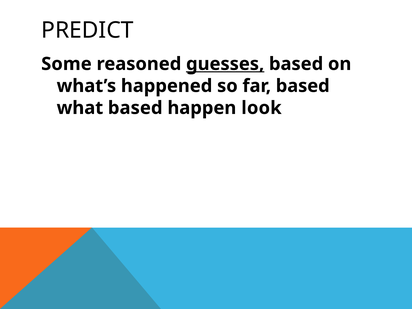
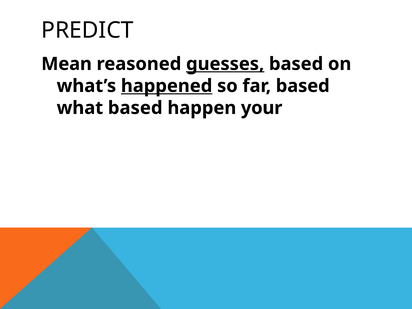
Some: Some -> Mean
happened underline: none -> present
look: look -> your
